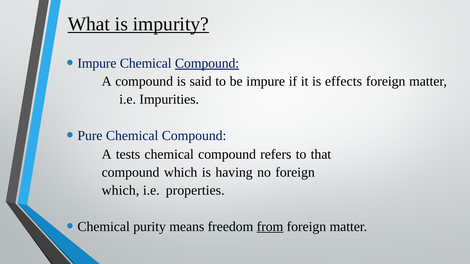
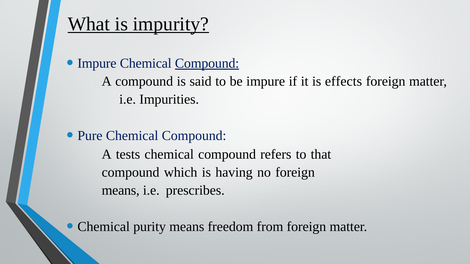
which at (120, 191): which -> means
properties: properties -> prescribes
from underline: present -> none
